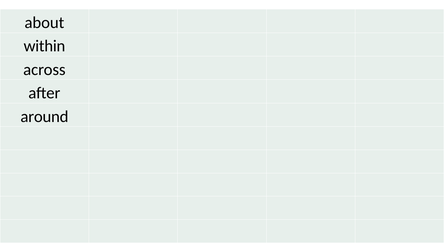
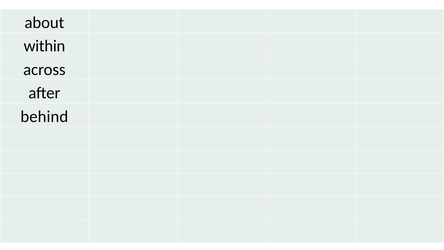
around: around -> behind
